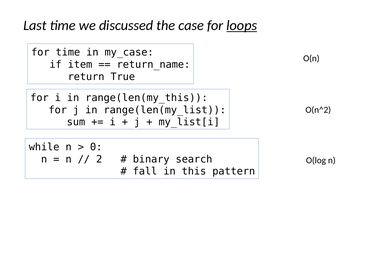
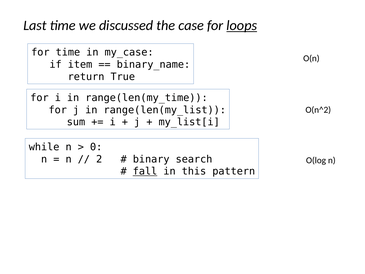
return_name: return_name -> binary_name
range(len(my_this: range(len(my_this -> range(len(my_time
fall underline: none -> present
